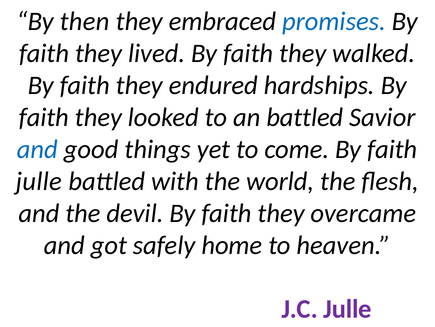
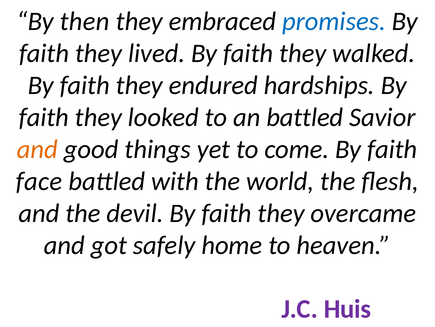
and at (37, 149) colour: blue -> orange
julle at (39, 181): julle -> face
J.C Julle: Julle -> Huis
